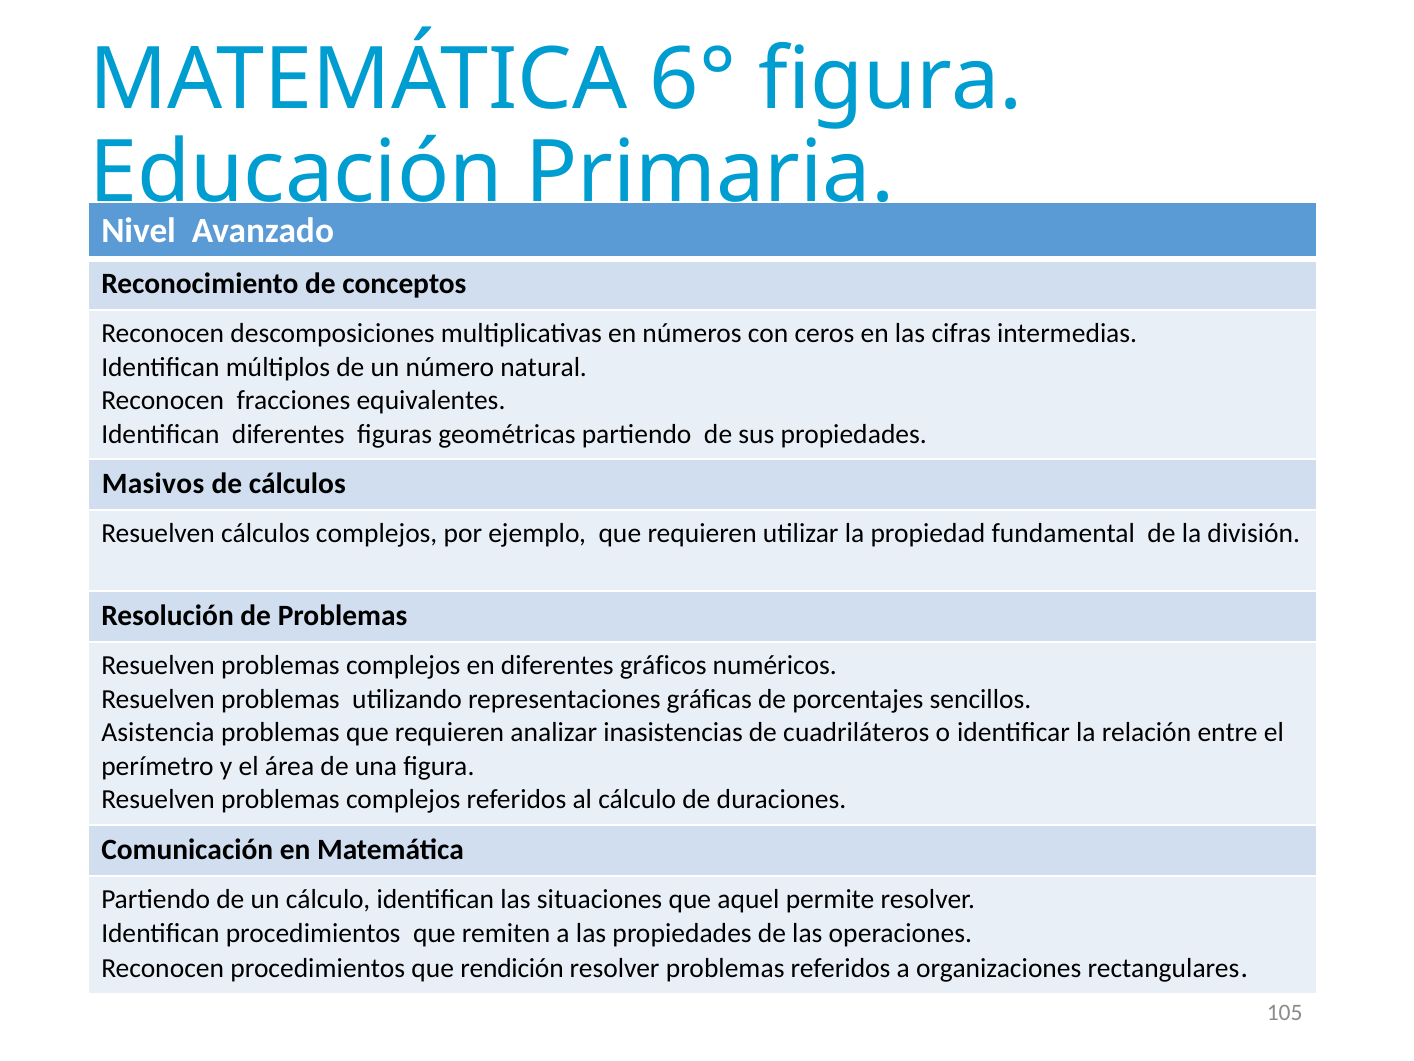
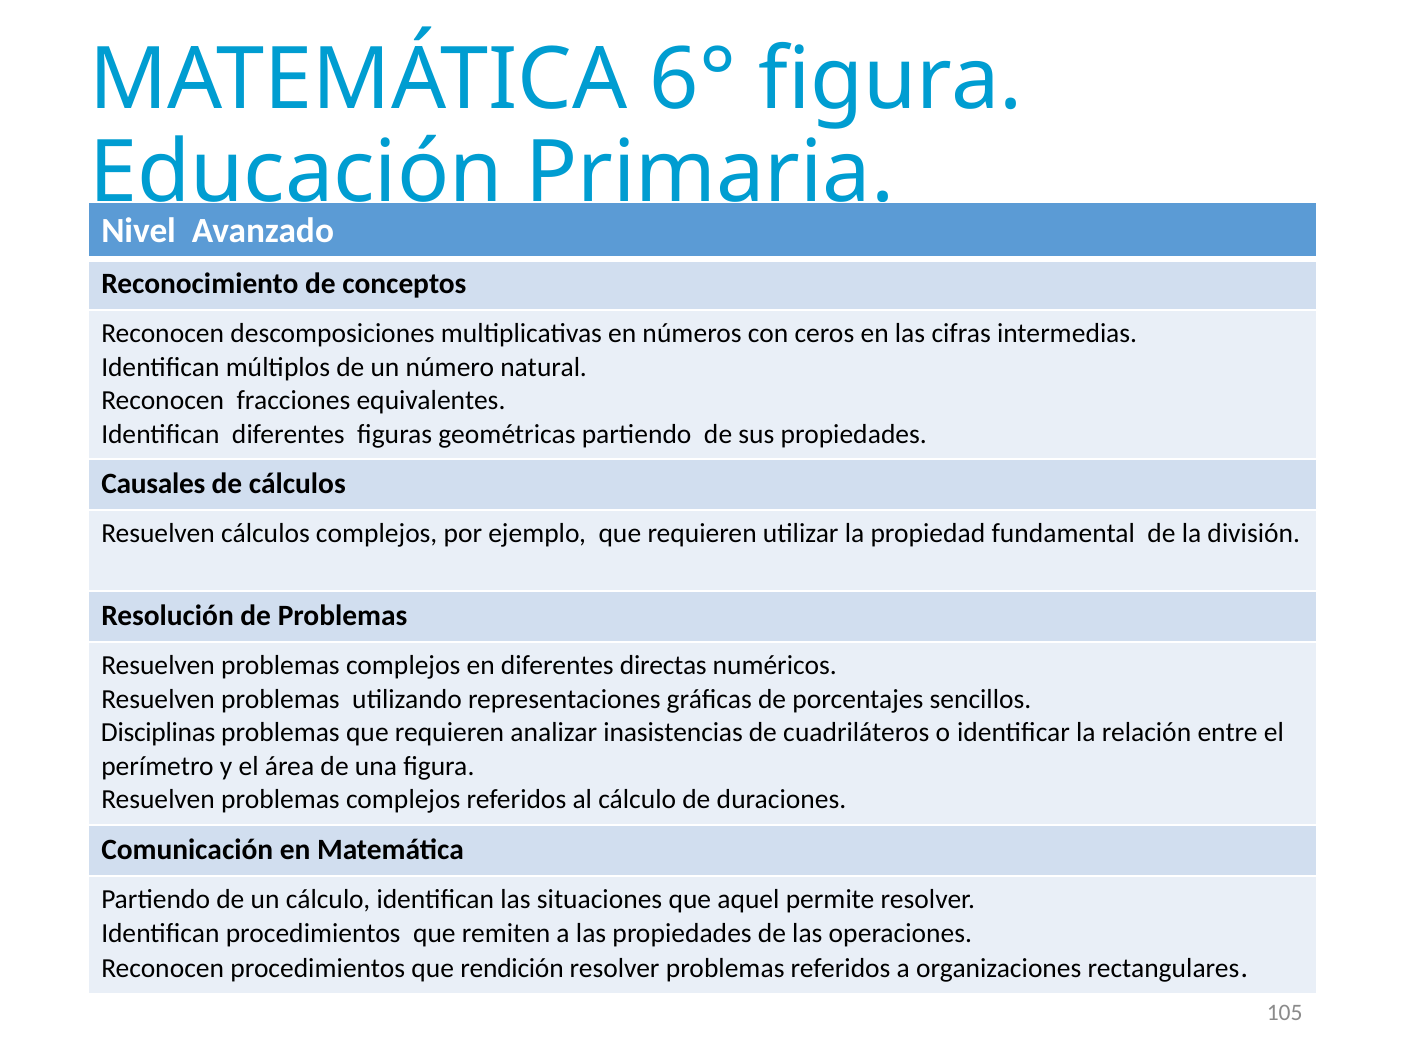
Masivos: Masivos -> Causales
gráficos: gráficos -> directas
Asistencia: Asistencia -> Disciplinas
